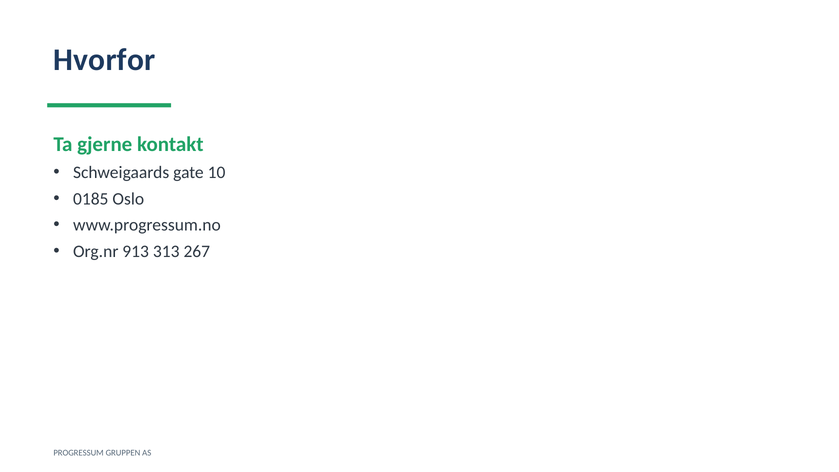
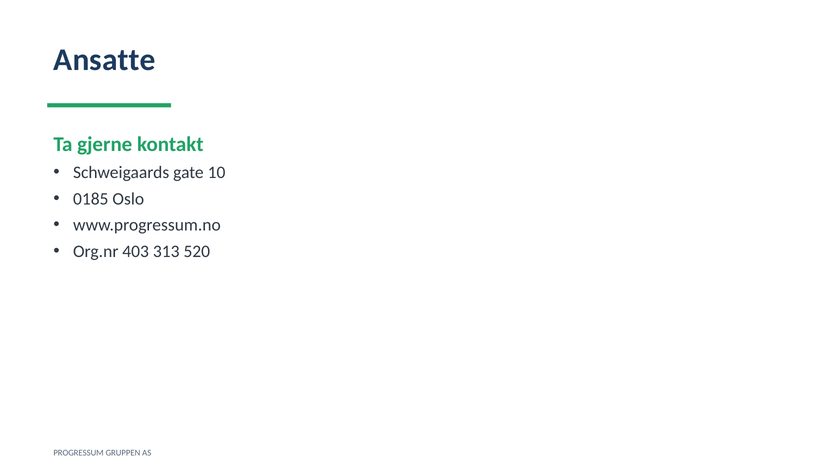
Hvorfor: Hvorfor -> Ansatte
913: 913 -> 403
267: 267 -> 520
